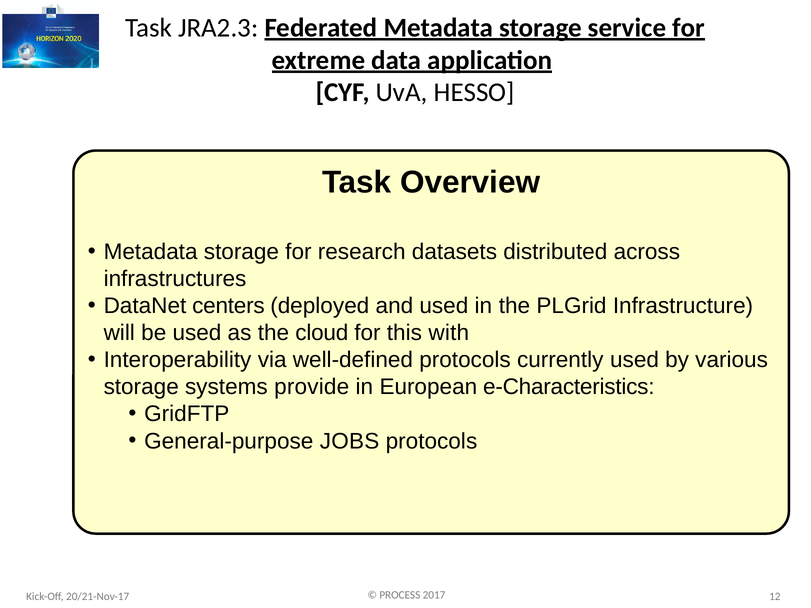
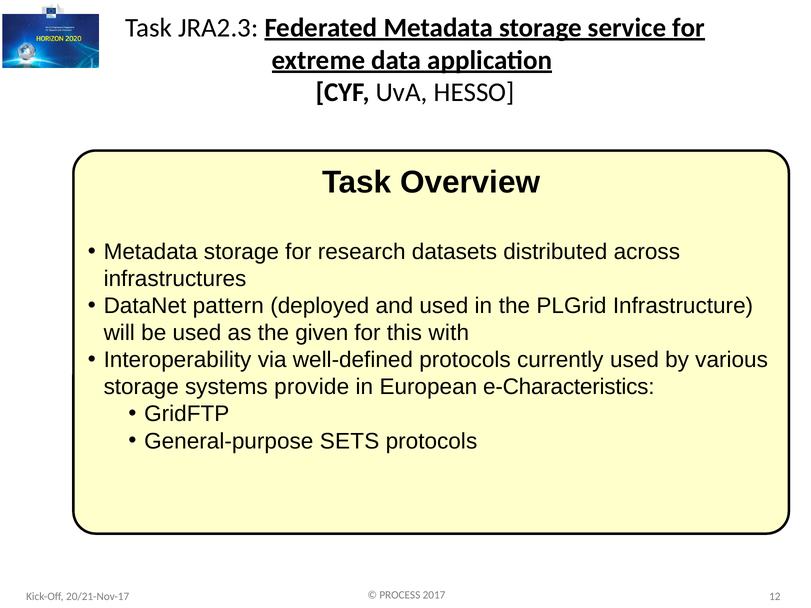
centers: centers -> pattern
cloud: cloud -> given
JOBS: JOBS -> SETS
